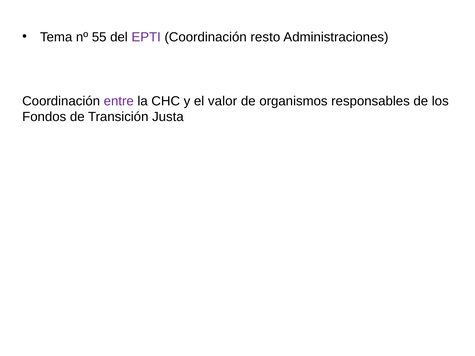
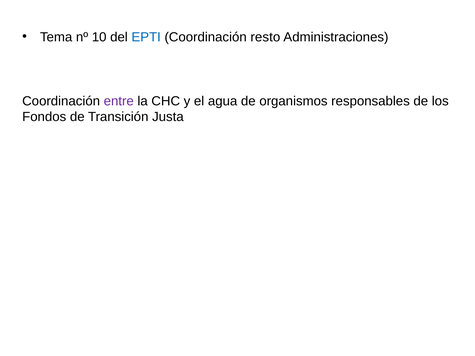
55: 55 -> 10
EPTI colour: purple -> blue
valor: valor -> agua
